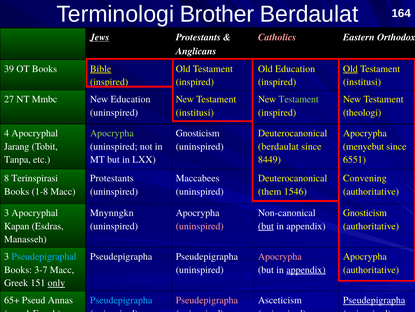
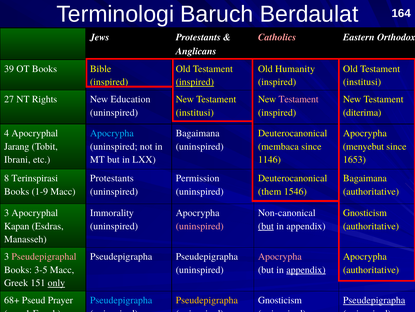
Brother: Brother -> Baruch
Jews underline: present -> none
Bible underline: present -> none
Old Education: Education -> Humanity
Old at (350, 69) underline: present -> none
inspired at (195, 82) underline: none -> present
Mmbc: Mmbc -> Rights
Testament at (299, 99) colour: light green -> pink
theologi: theologi -> diterima
Apocrypha at (112, 133) colour: light green -> light blue
Gnosticism at (198, 133): Gnosticism -> Bagaimana
berdaulat at (278, 146): berdaulat -> membaca
Tanpa: Tanpa -> Ibrani
8449: 8449 -> 1146
6551: 6551 -> 1653
Maccabees: Maccabees -> Permission
Convening at (365, 178): Convening -> Bagaimana
1-8: 1-8 -> 1-9
Mnynngkn: Mnynngkn -> Immorality
Pseudepigraphal colour: light blue -> pink
3-7: 3-7 -> 3-5
65+: 65+ -> 68+
Annas: Annas -> Prayer
Pseudepigrapha at (207, 300) colour: pink -> yellow
Asceticism at (280, 300): Asceticism -> Gnosticism
